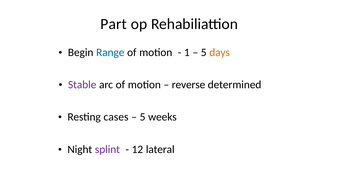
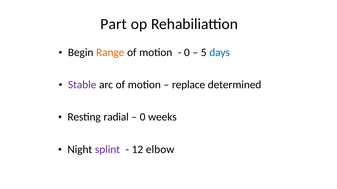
Range colour: blue -> orange
1 at (187, 53): 1 -> 0
days colour: orange -> blue
reverse: reverse -> replace
cases: cases -> radial
5 at (143, 117): 5 -> 0
lateral: lateral -> elbow
